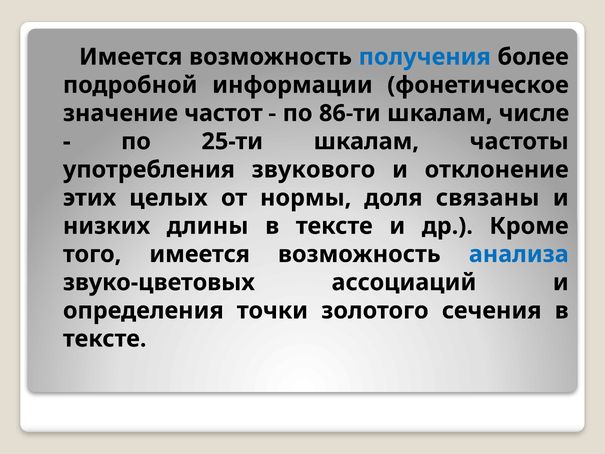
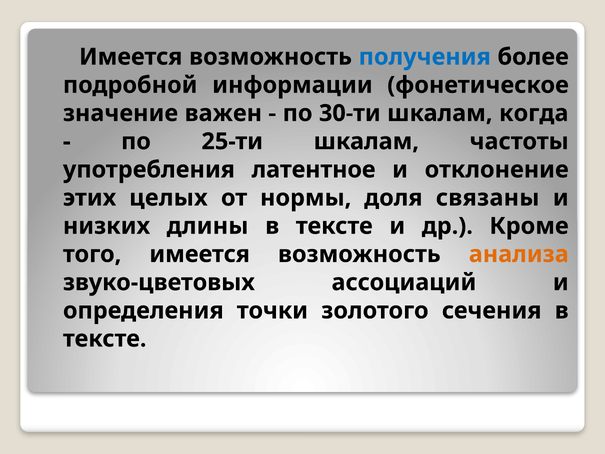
частот: частот -> важен
86-ти: 86-ти -> 30-ти
числе: числе -> когда
звукового: звукового -> латентное
анализа colour: blue -> orange
